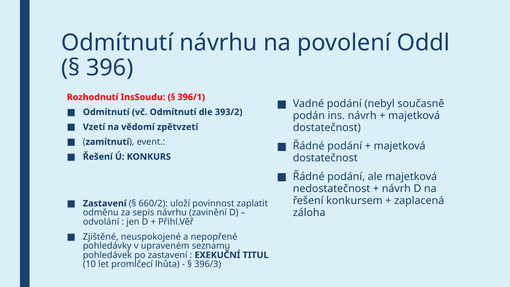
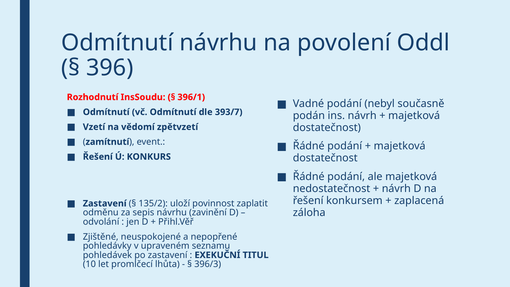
393/2: 393/2 -> 393/7
660/2: 660/2 -> 135/2
